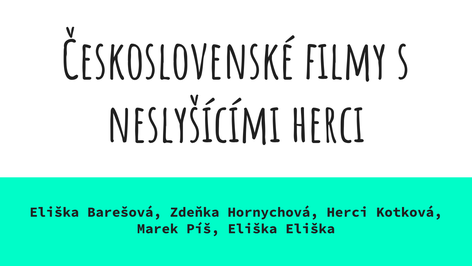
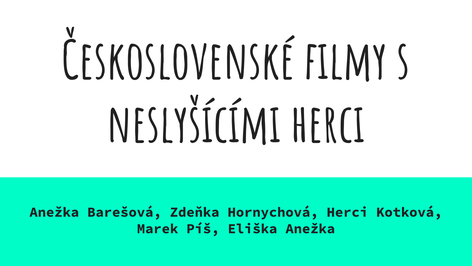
Eliška at (54, 212): Eliška -> Anežka
Eliška Eliška: Eliška -> Anežka
